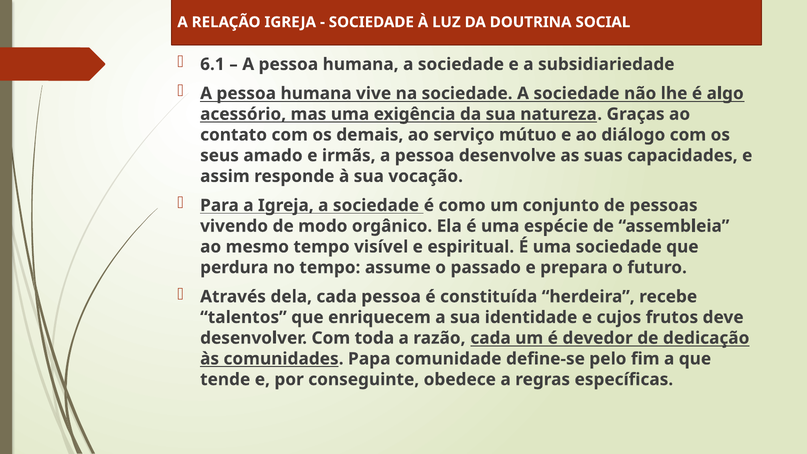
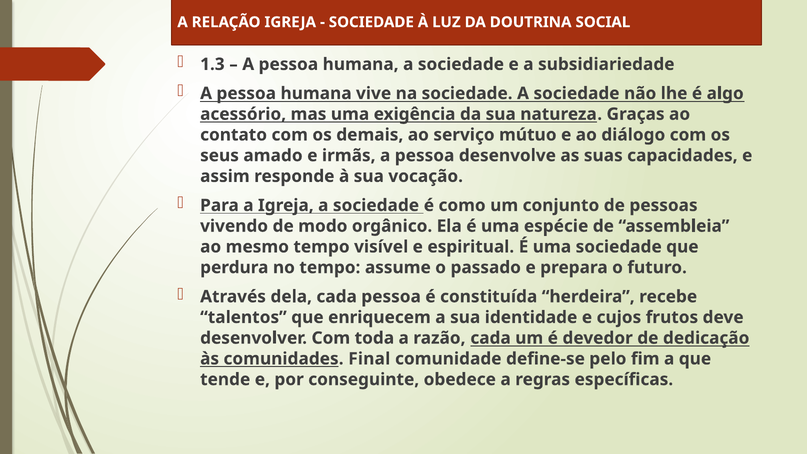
6.1: 6.1 -> 1.3
Papa: Papa -> Final
